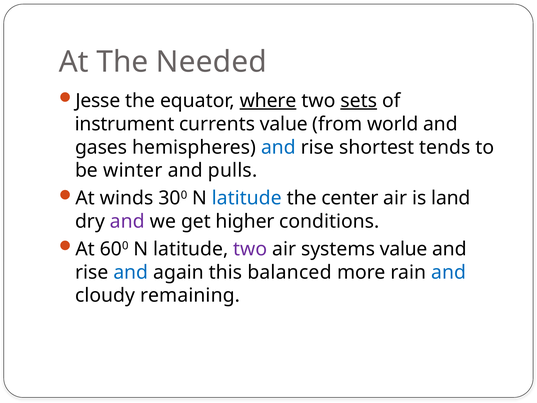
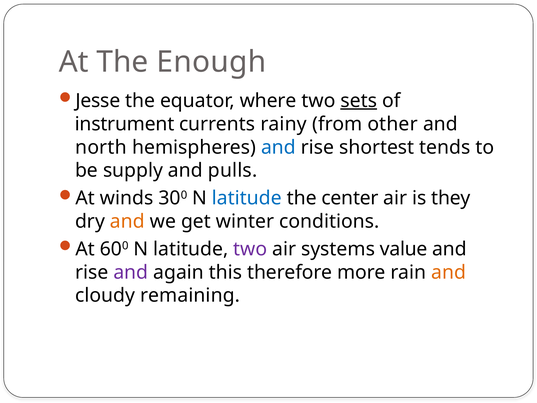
Needed: Needed -> Enough
where underline: present -> none
currents value: value -> rainy
world: world -> other
gases: gases -> north
winter: winter -> supply
land: land -> they
and at (127, 221) colour: purple -> orange
higher: higher -> winter
and at (131, 272) colour: blue -> purple
balanced: balanced -> therefore
and at (449, 272) colour: blue -> orange
